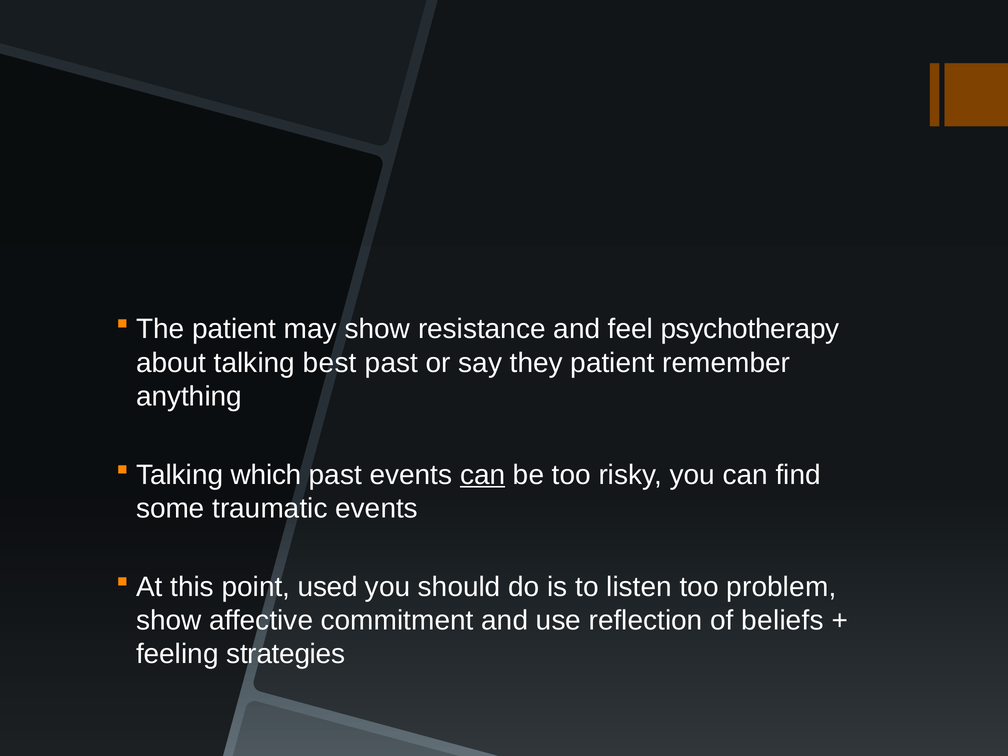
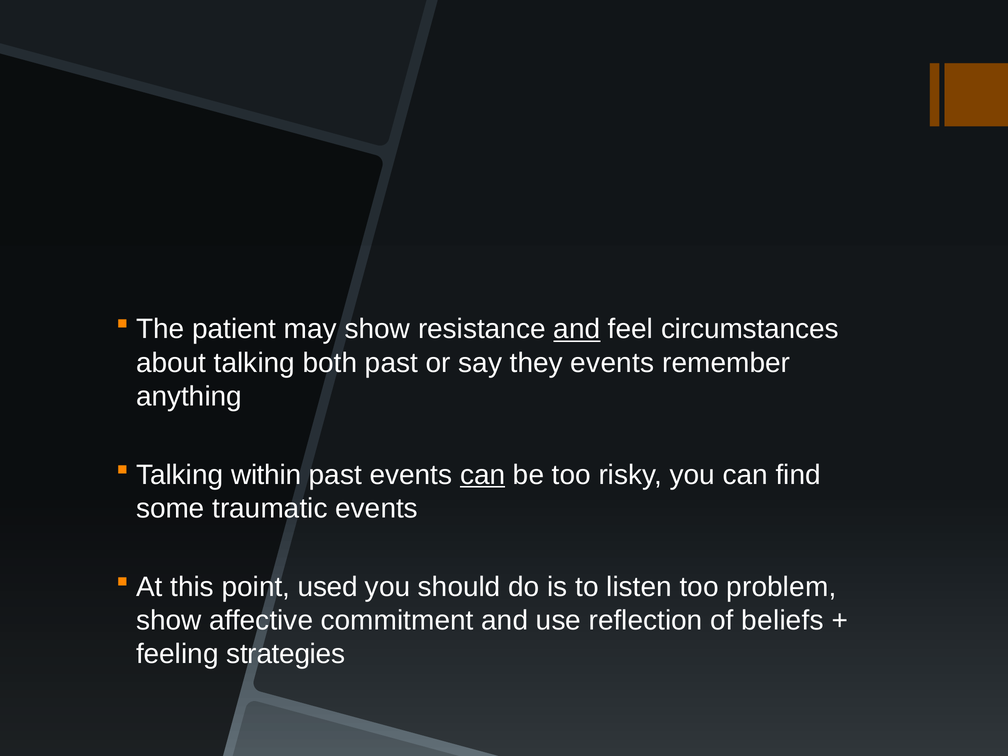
and at (577, 329) underline: none -> present
psychotherapy: psychotherapy -> circumstances
best: best -> both
they patient: patient -> events
which: which -> within
